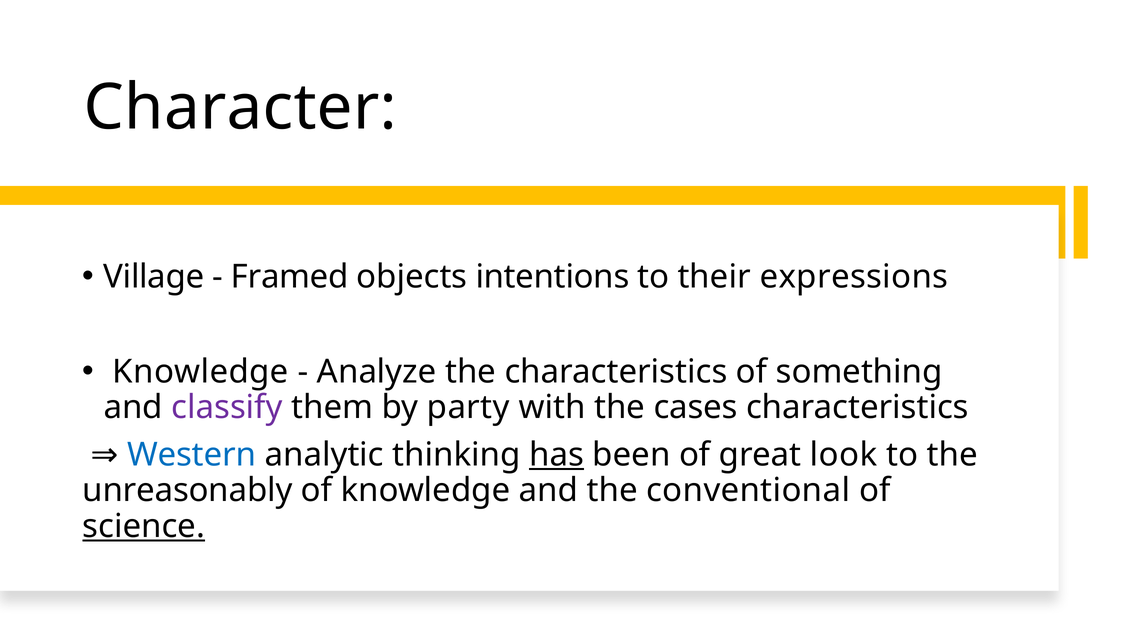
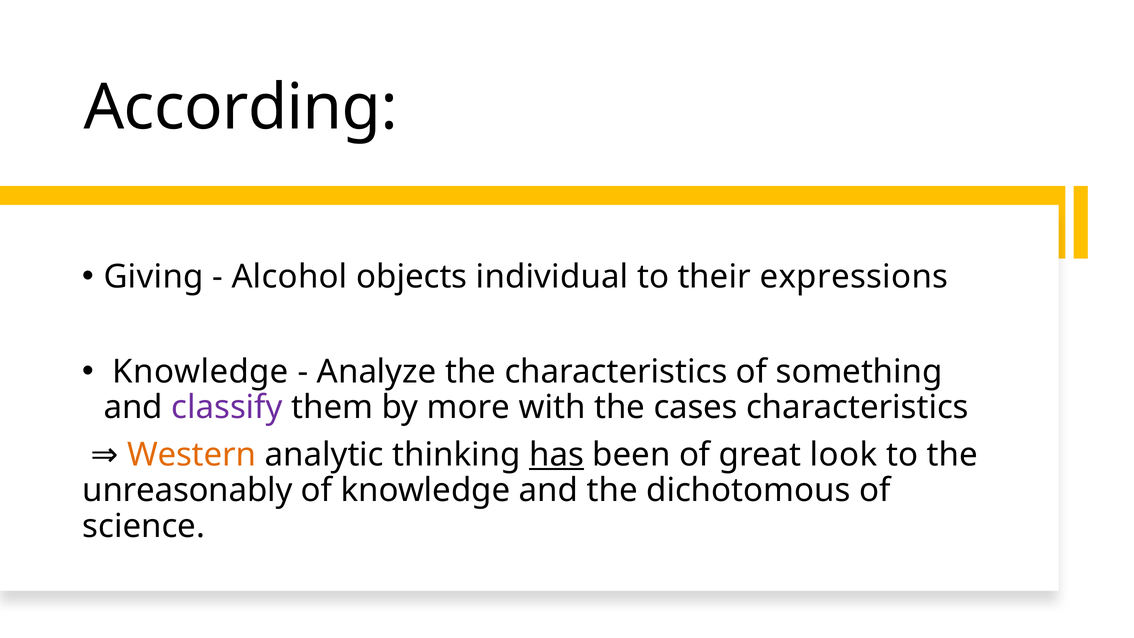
Character: Character -> According
Village: Village -> Giving
Framed: Framed -> Alcohol
intentions: intentions -> individual
party: party -> more
Western colour: blue -> orange
conventional: conventional -> dichotomous
science underline: present -> none
